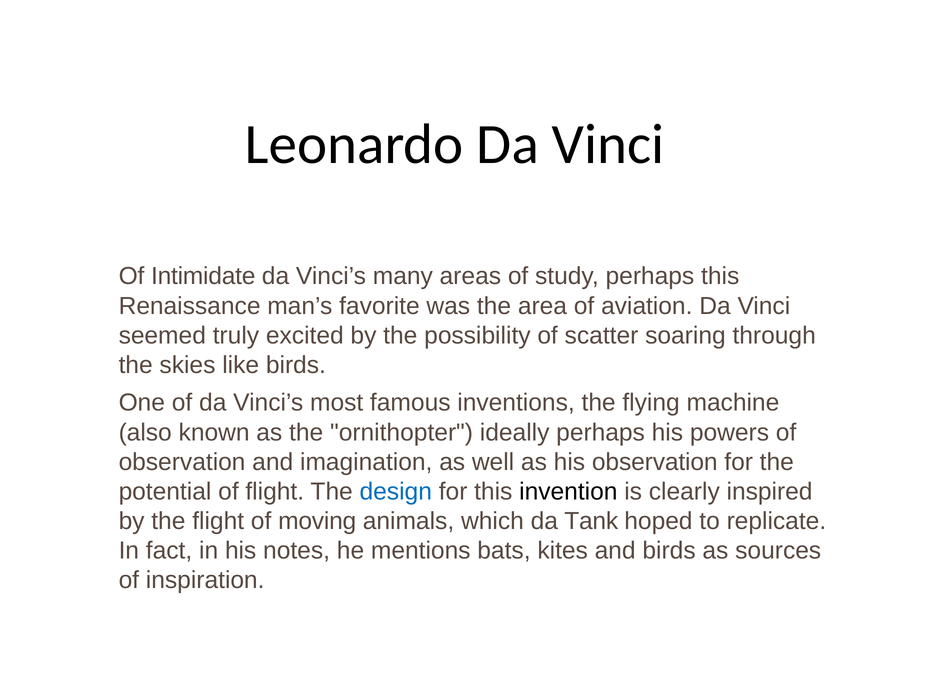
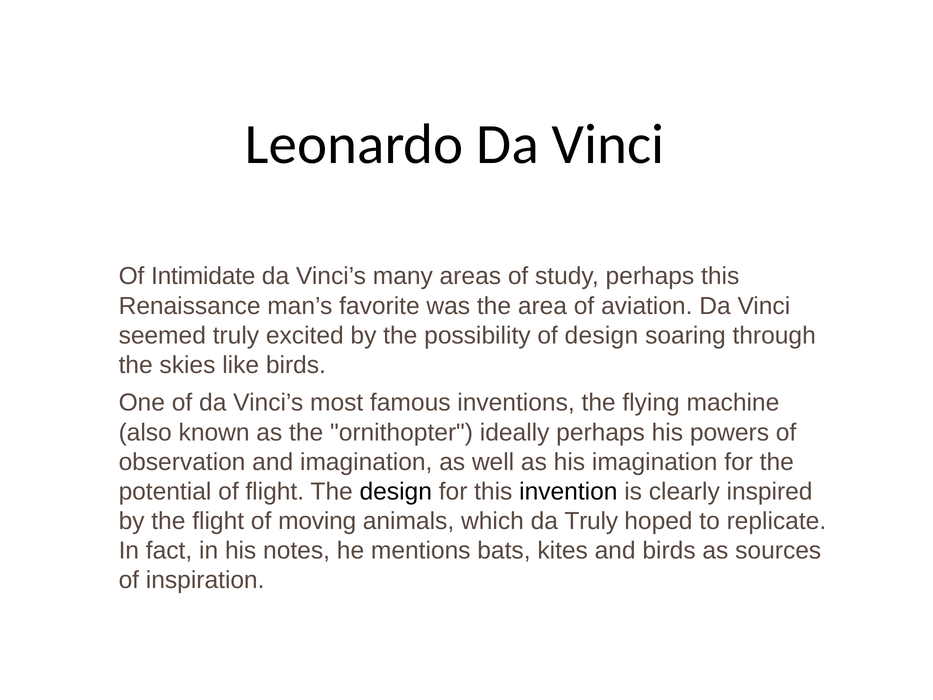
of scatter: scatter -> design
his observation: observation -> imagination
design at (396, 491) colour: blue -> black
da Tank: Tank -> Truly
